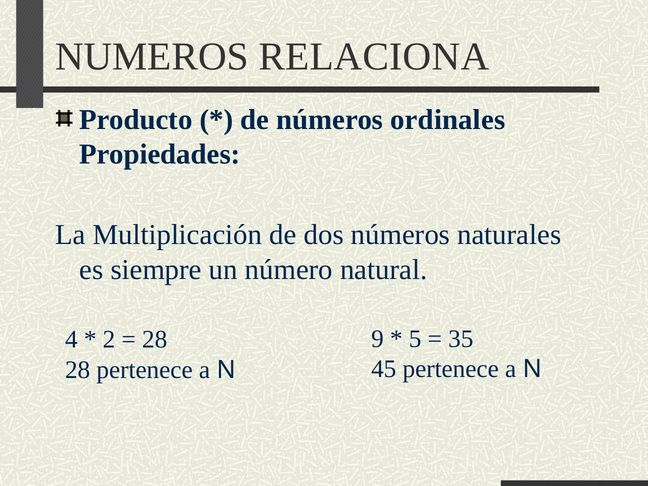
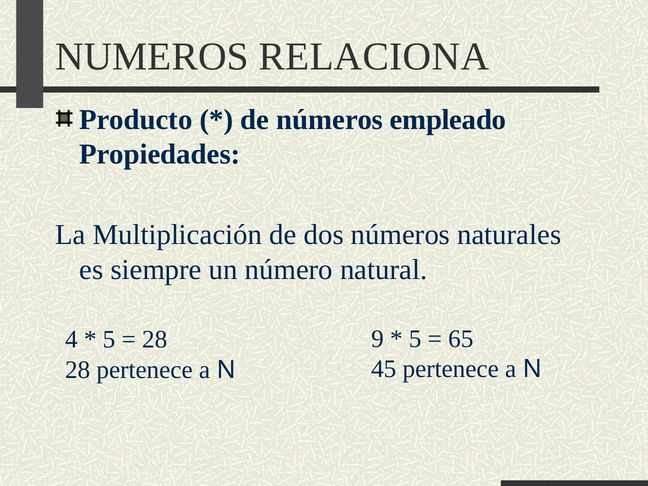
ordinales: ordinales -> empleado
35: 35 -> 65
2 at (109, 340): 2 -> 5
